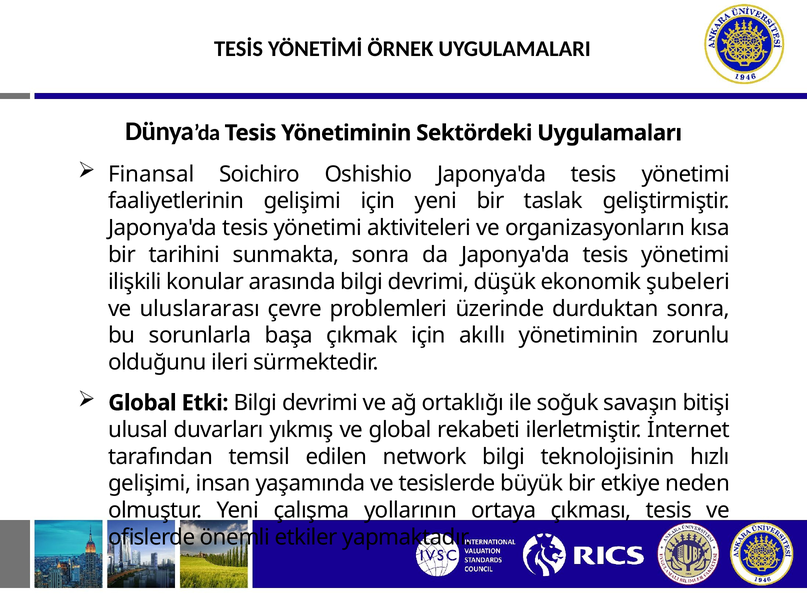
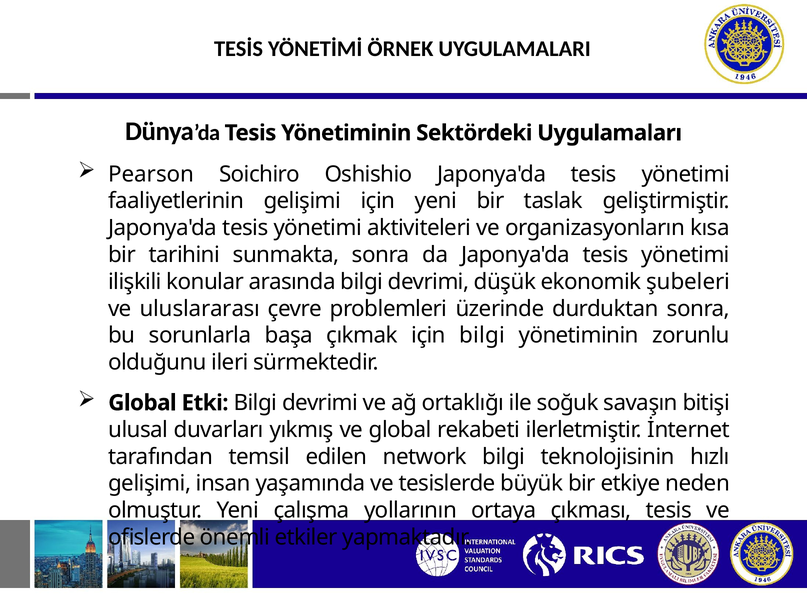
Finansal: Finansal -> Pearson
için akıllı: akıllı -> bilgi
